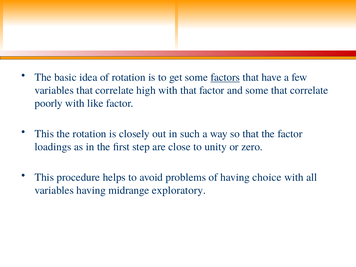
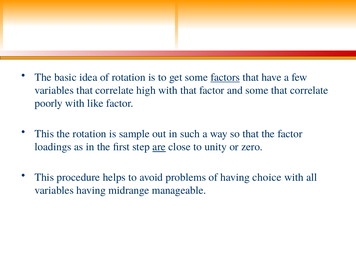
closely: closely -> sample
are underline: none -> present
exploratory: exploratory -> manageable
